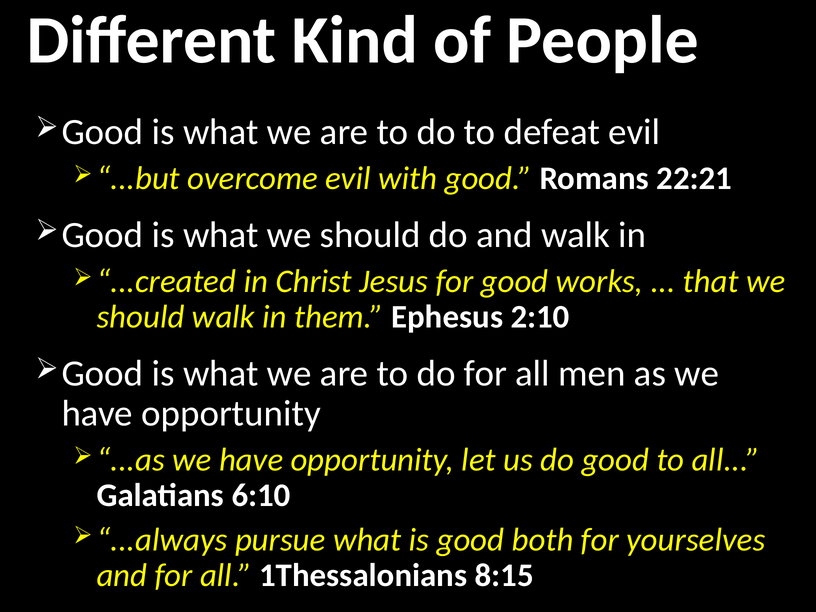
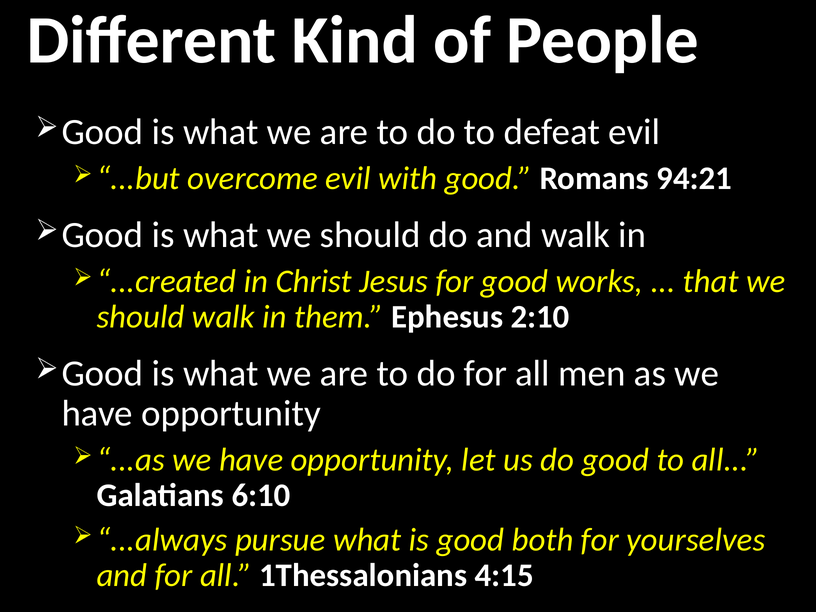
22:21: 22:21 -> 94:21
8:15: 8:15 -> 4:15
